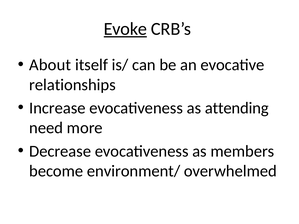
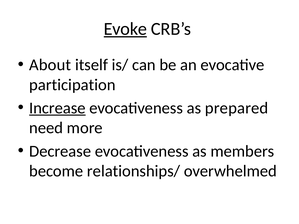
relationships: relationships -> participation
Increase underline: none -> present
attending: attending -> prepared
environment/: environment/ -> relationships/
